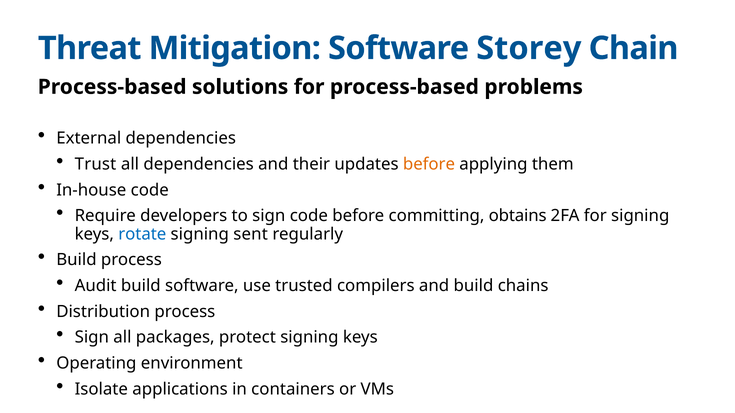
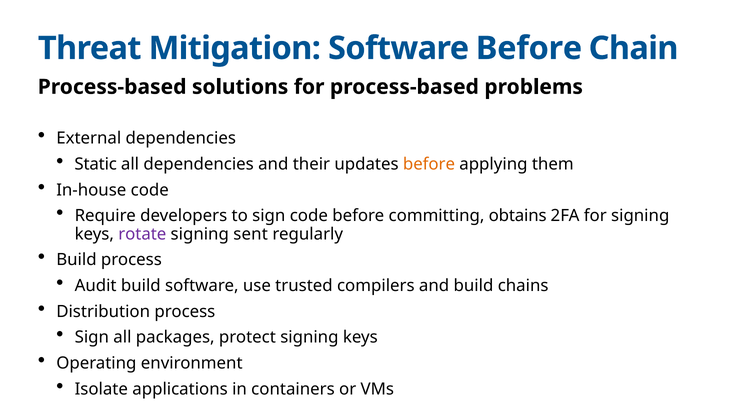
Software Storey: Storey -> Before
Trust: Trust -> Static
rotate colour: blue -> purple
